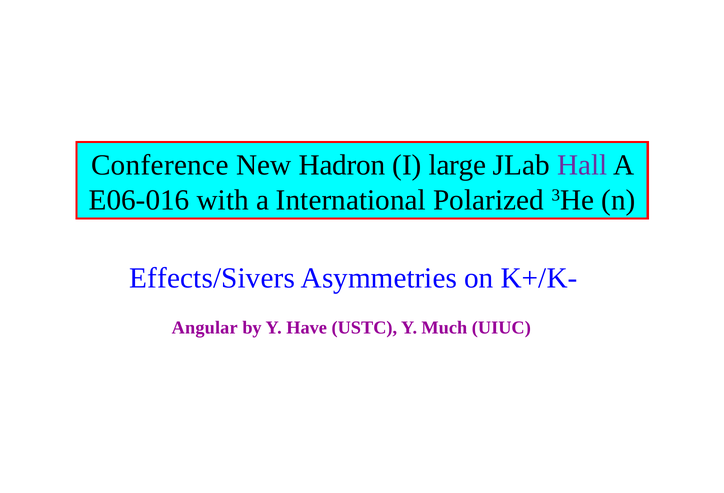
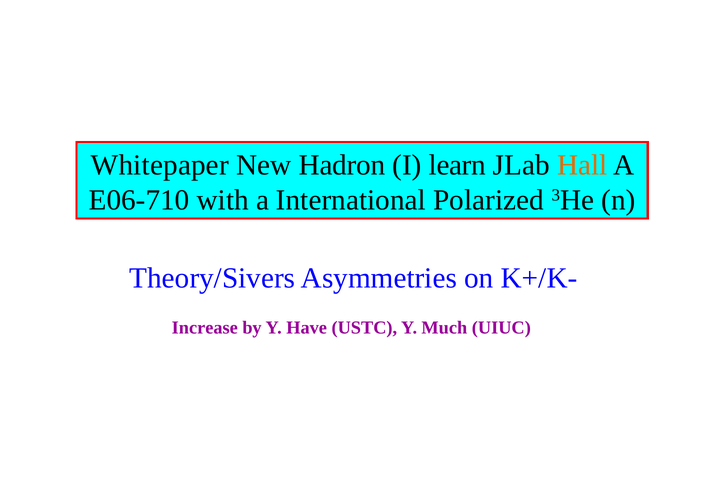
Conference: Conference -> Whitepaper
large: large -> learn
Hall colour: purple -> orange
E06-016: E06-016 -> E06-710
Effects/Sivers: Effects/Sivers -> Theory/Sivers
Angular: Angular -> Increase
